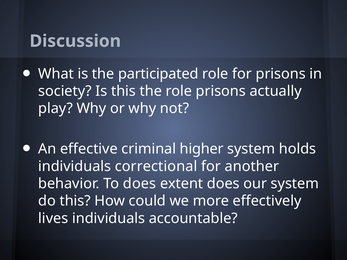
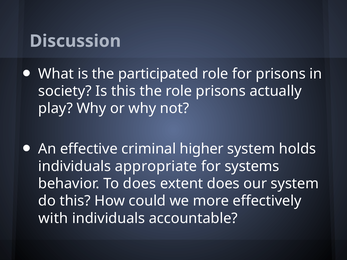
correctional: correctional -> appropriate
another: another -> systems
lives: lives -> with
